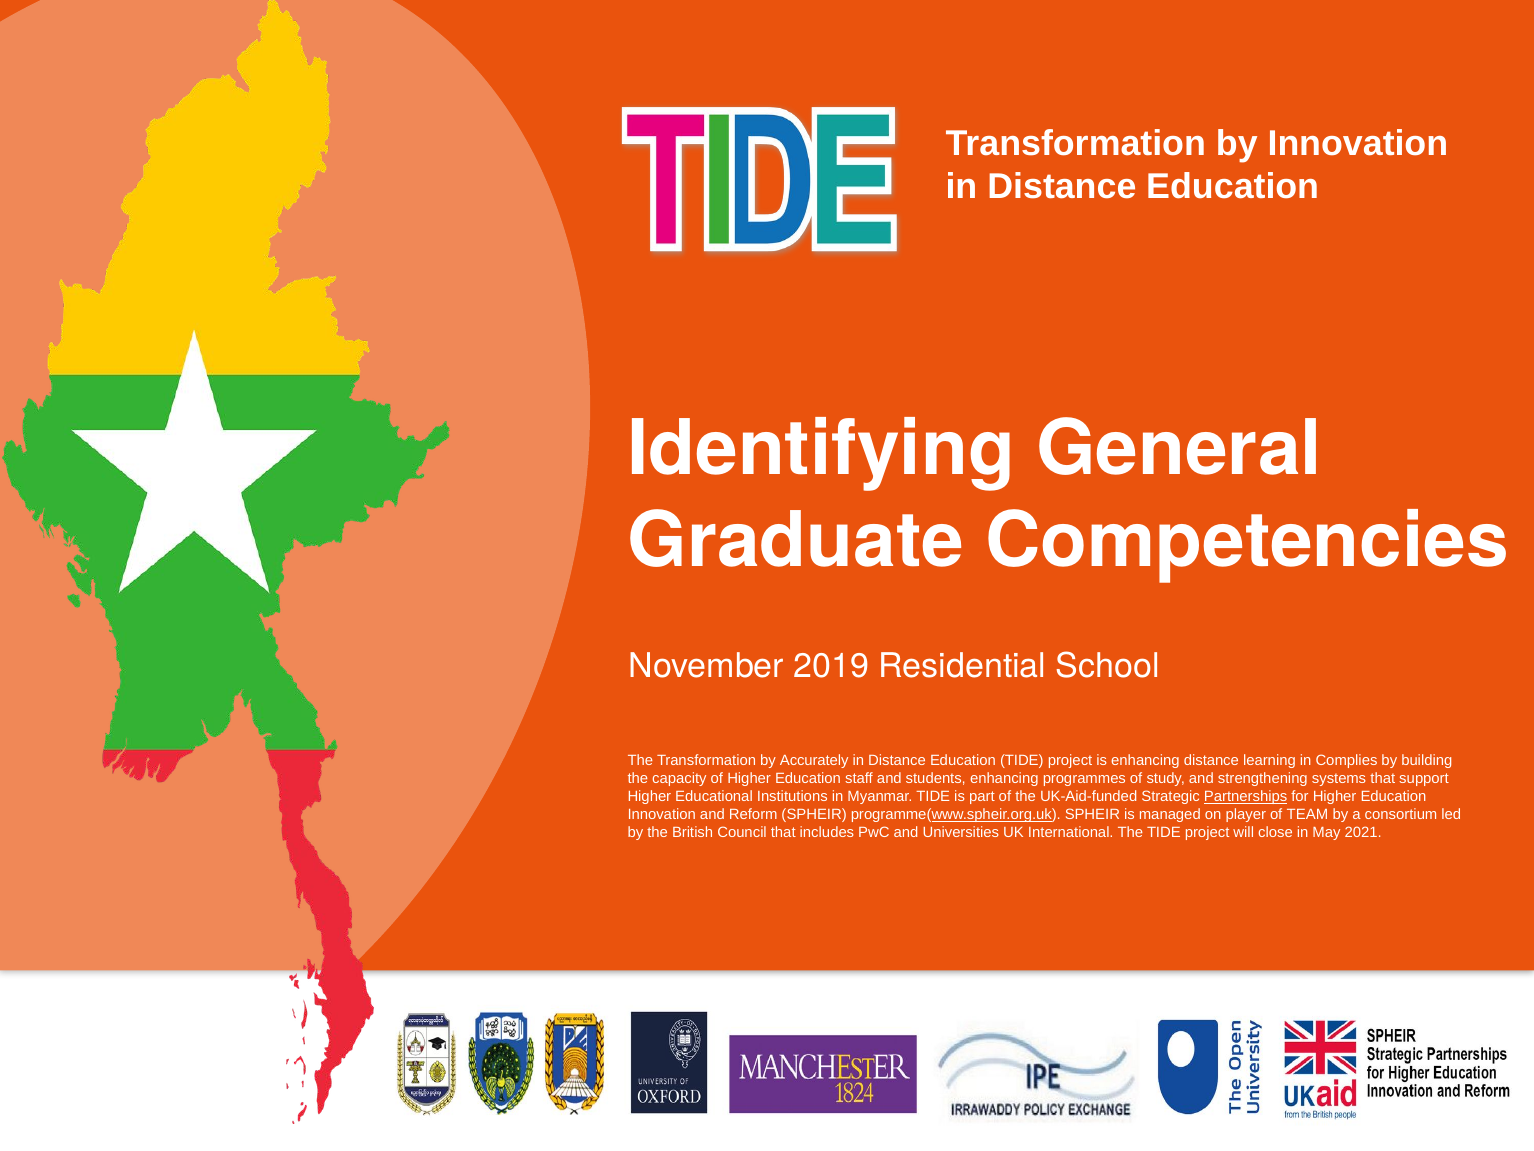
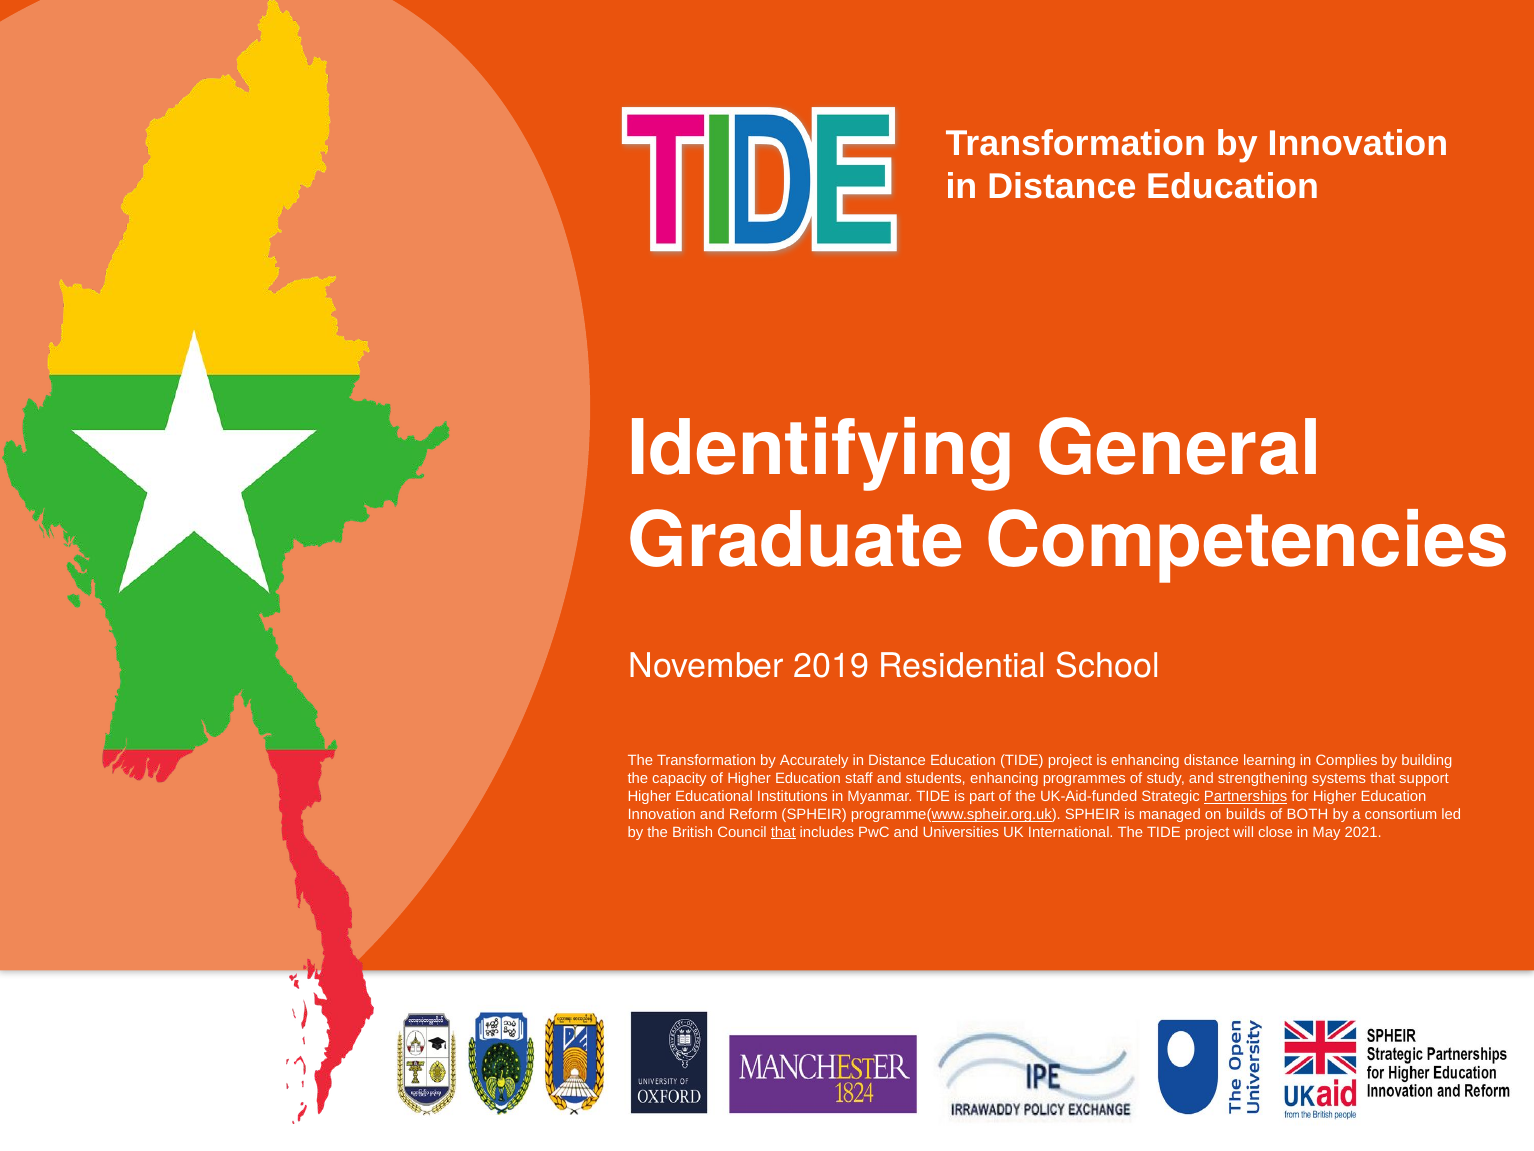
player: player -> builds
TEAM: TEAM -> BOTH
that at (783, 832) underline: none -> present
